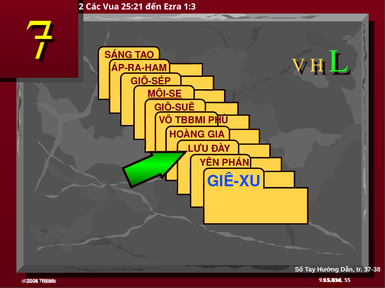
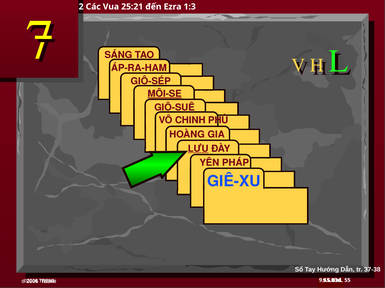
VÔ TBBMI: TBBMI -> CHINH
LƯU underline: none -> present
PHÁN: PHÁN -> PHÁP
